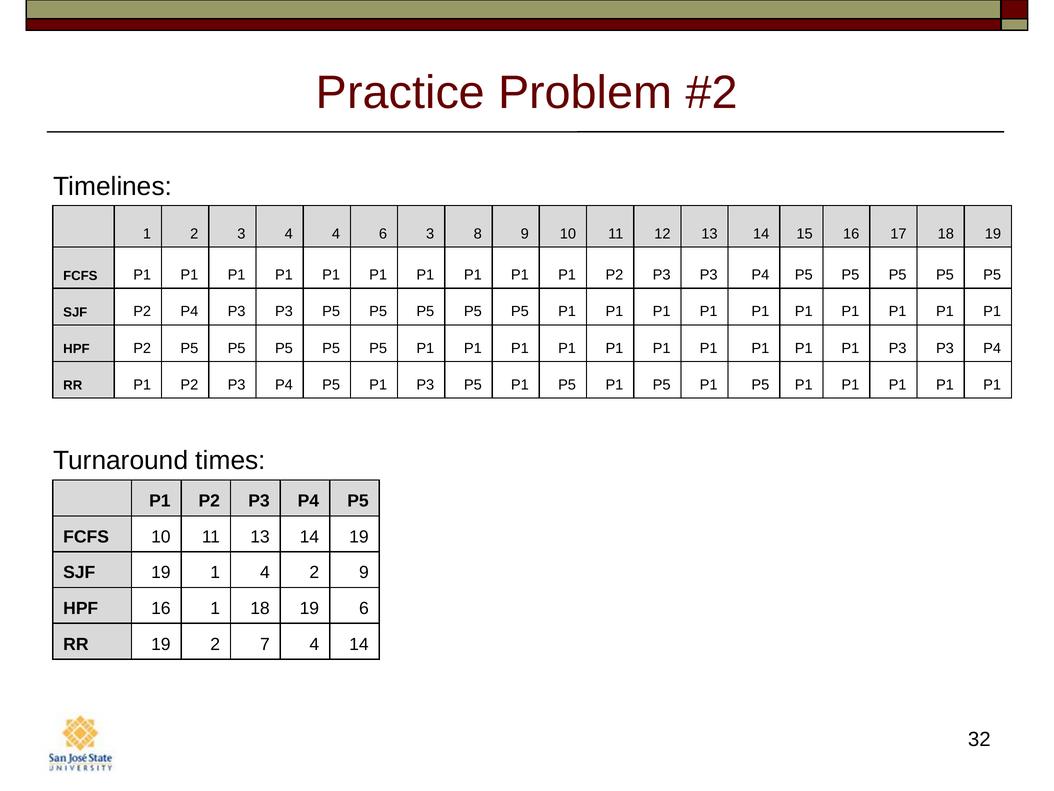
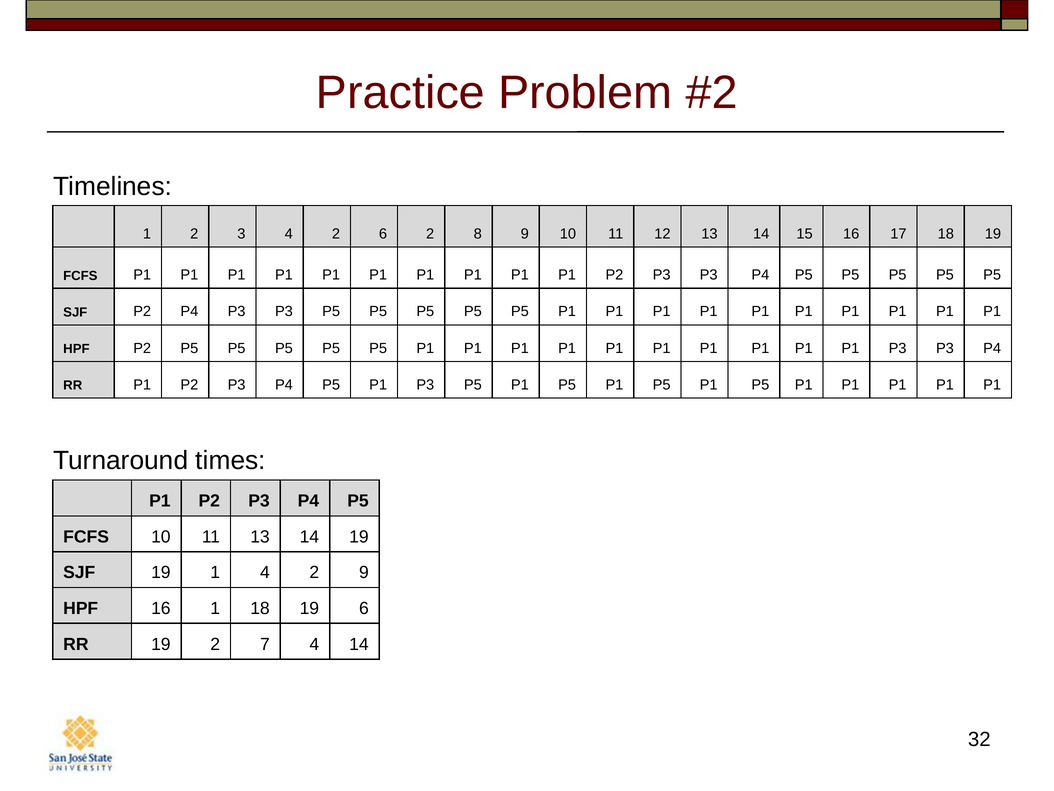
3 4 4: 4 -> 2
6 3: 3 -> 2
